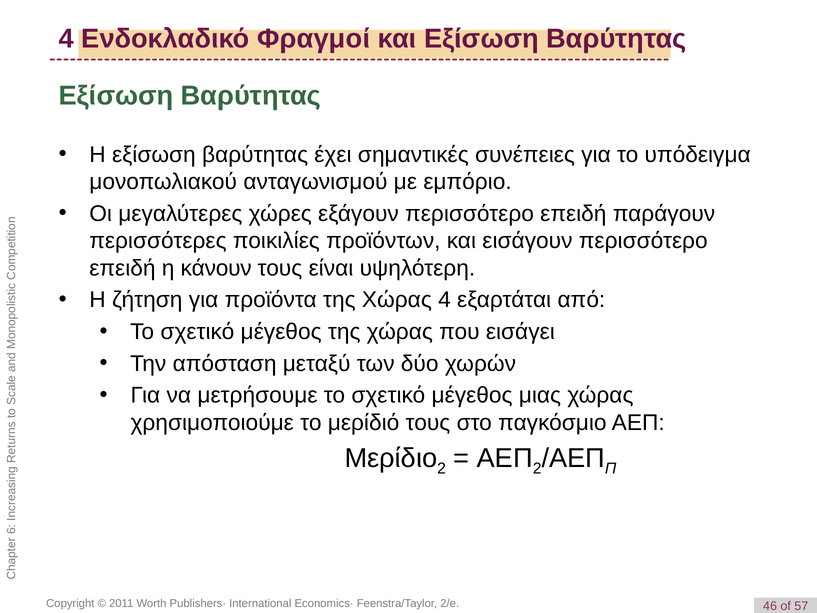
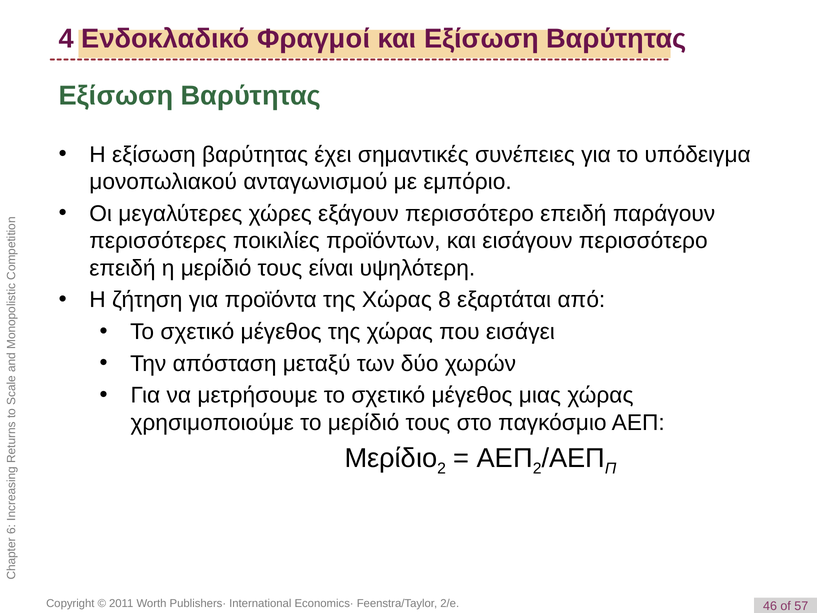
η κάνουν: κάνουν -> μερίδιό
Χώρας 4: 4 -> 8
